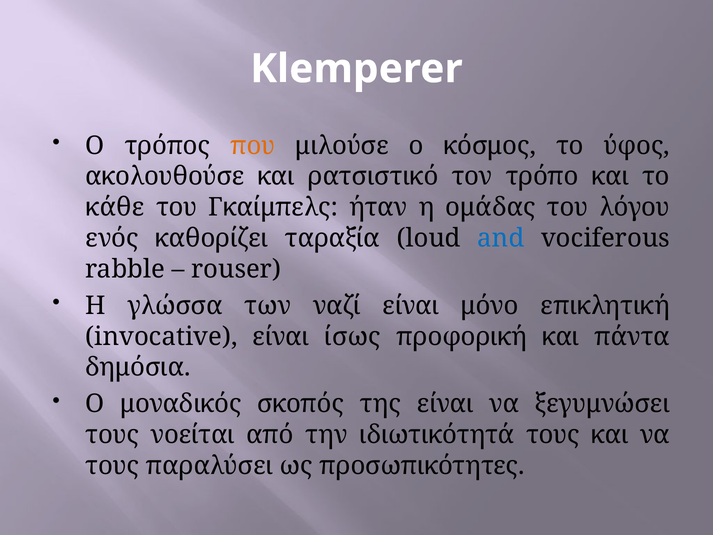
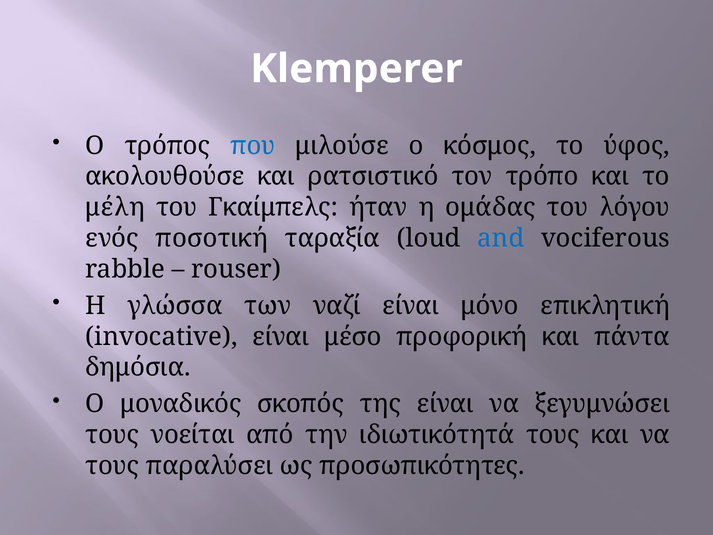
που colour: orange -> blue
κάθε: κάθε -> μέλη
καθορίζει: καθορίζει -> ποσοτική
ίσως: ίσως -> μέσο
